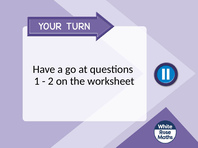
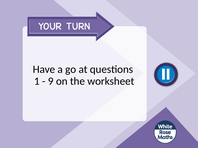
2: 2 -> 9
